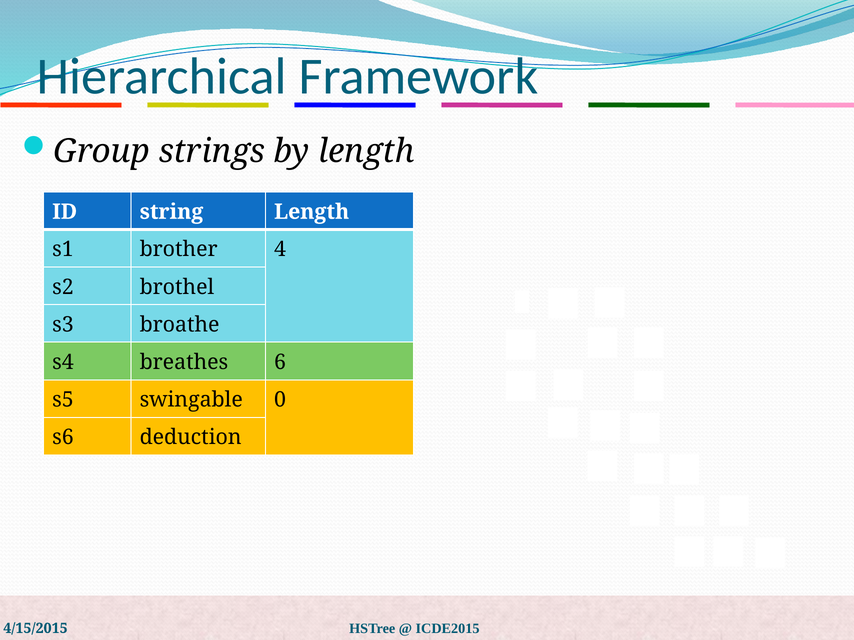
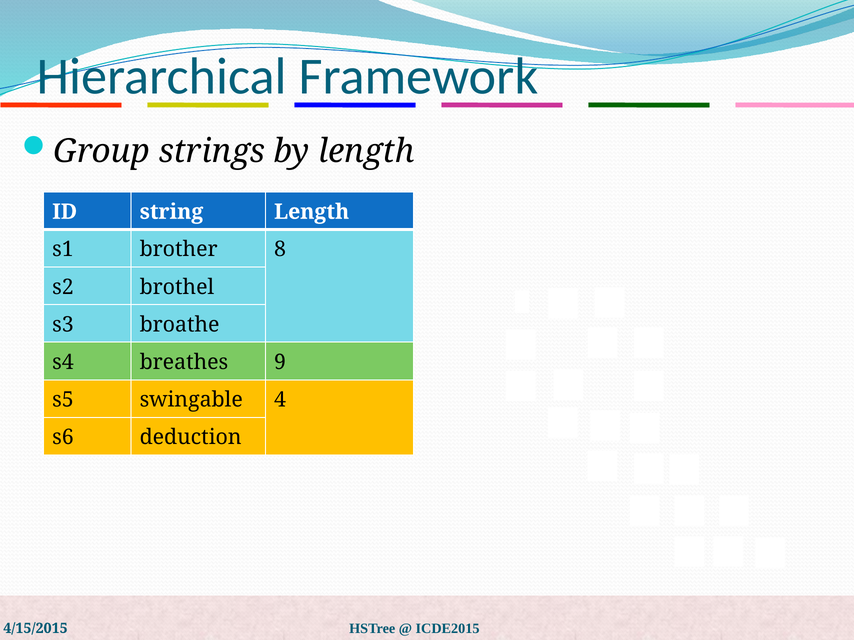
4: 4 -> 8
6: 6 -> 9
0: 0 -> 4
